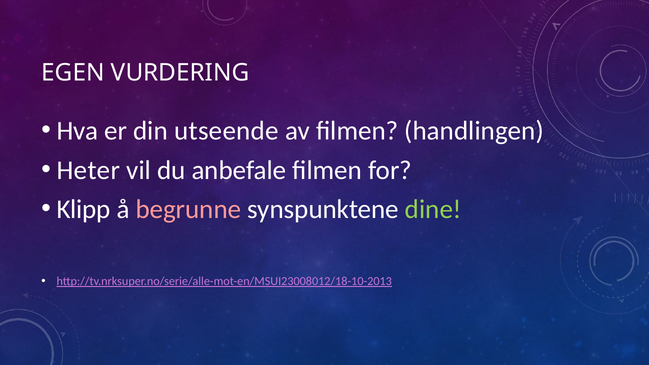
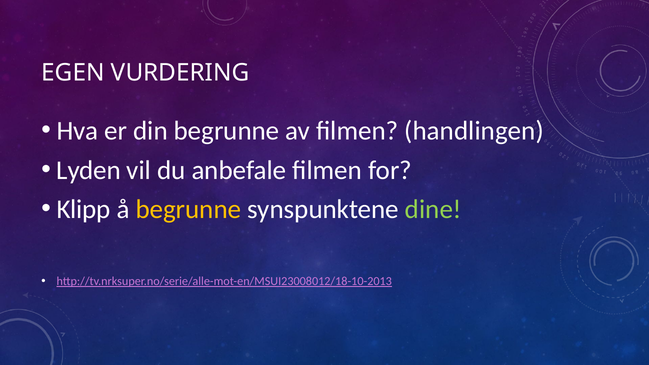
din utseende: utseende -> begrunne
Heter: Heter -> Lyden
begrunne at (188, 209) colour: pink -> yellow
